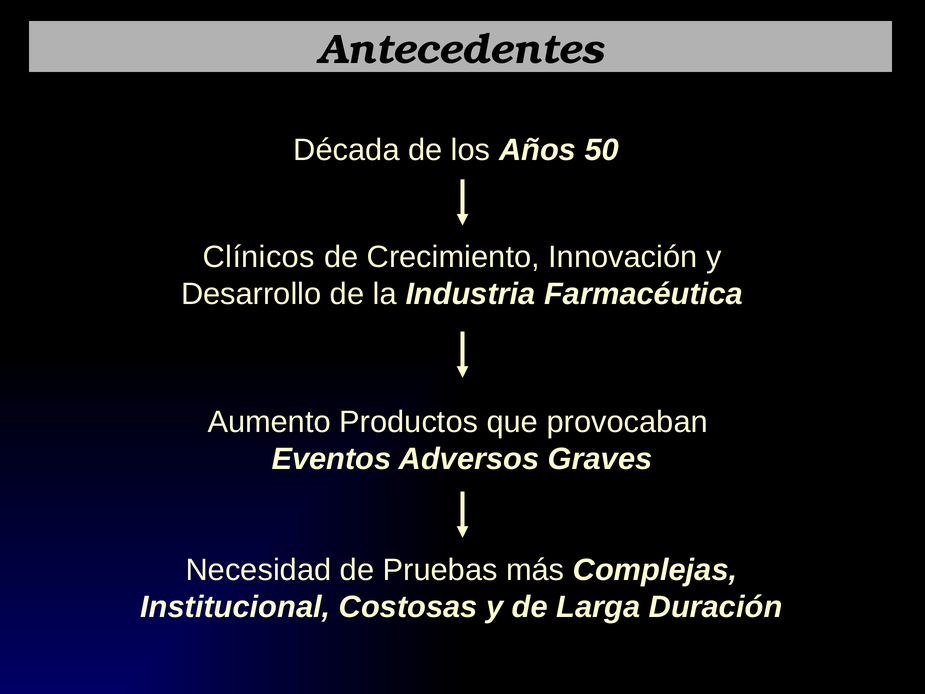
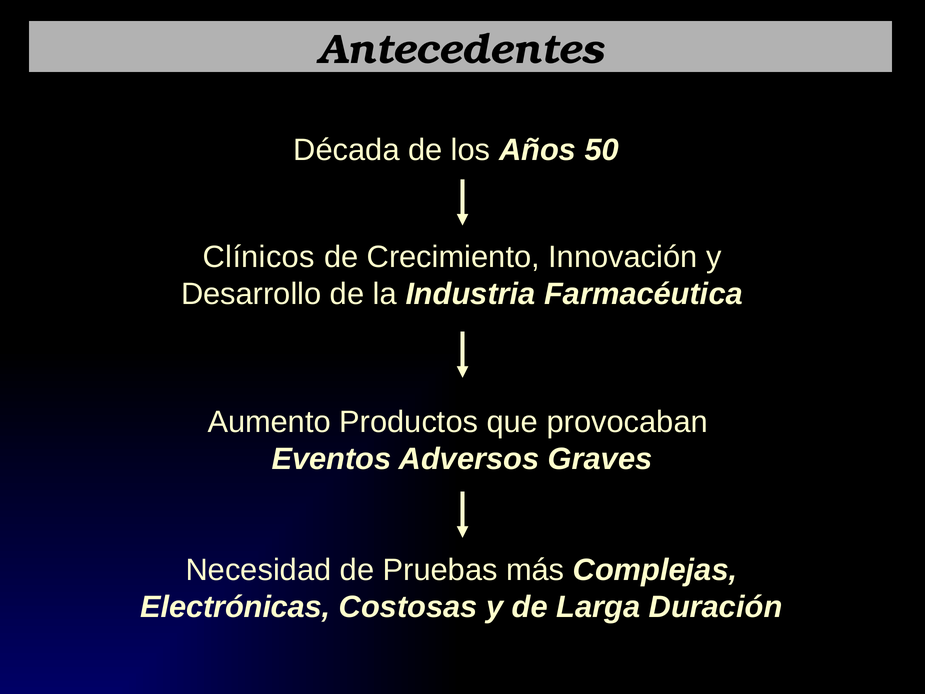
Institucional: Institucional -> Electrónicas
